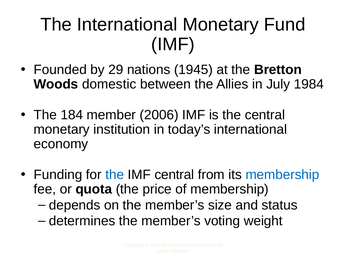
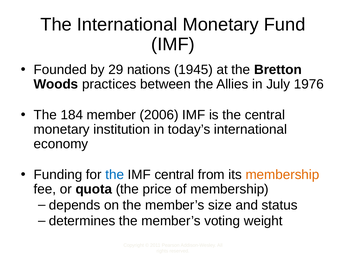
domestic: domestic -> practices
1984: 1984 -> 1976
membership at (282, 174) colour: blue -> orange
